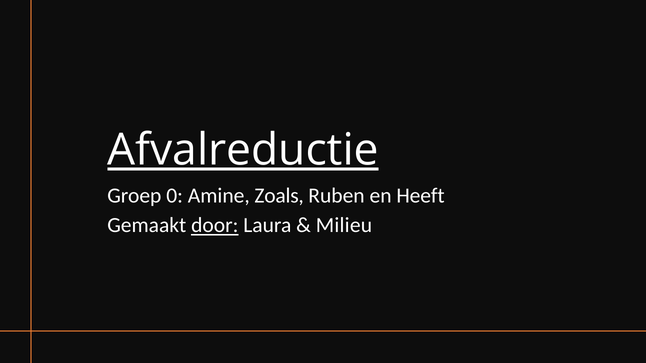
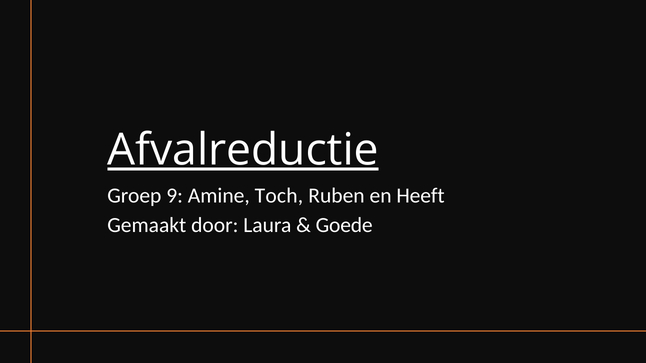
0: 0 -> 9
Zoals: Zoals -> Toch
door underline: present -> none
Milieu: Milieu -> Goede
